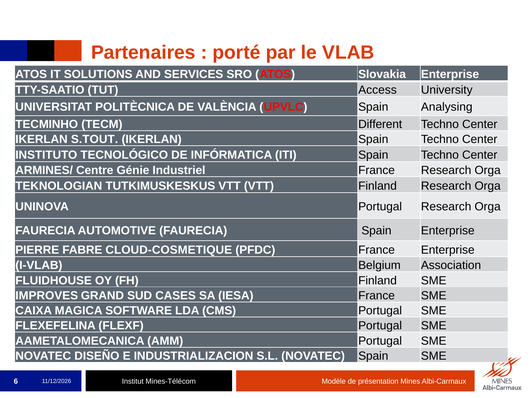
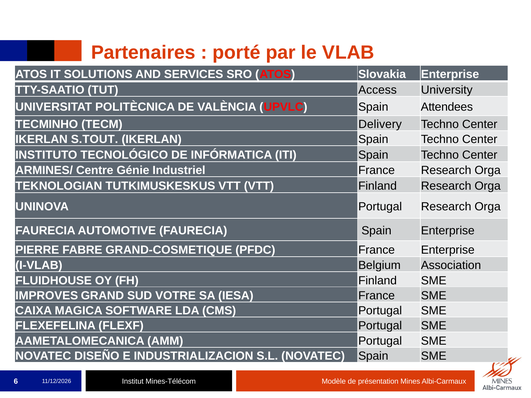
Analysing: Analysing -> Attendees
Different: Different -> Delivery
CLOUD-COSMETIQUE: CLOUD-COSMETIQUE -> GRAND-COSMETIQUE
CASES: CASES -> VOTRE
